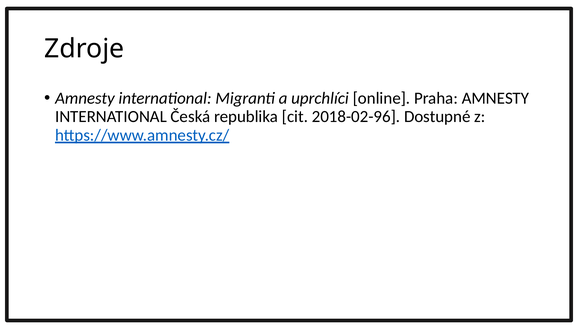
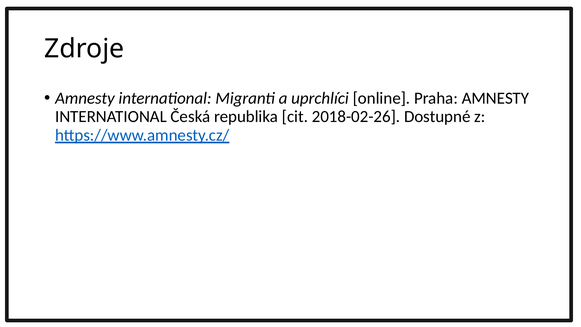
2018-02-96: 2018-02-96 -> 2018-02-26
